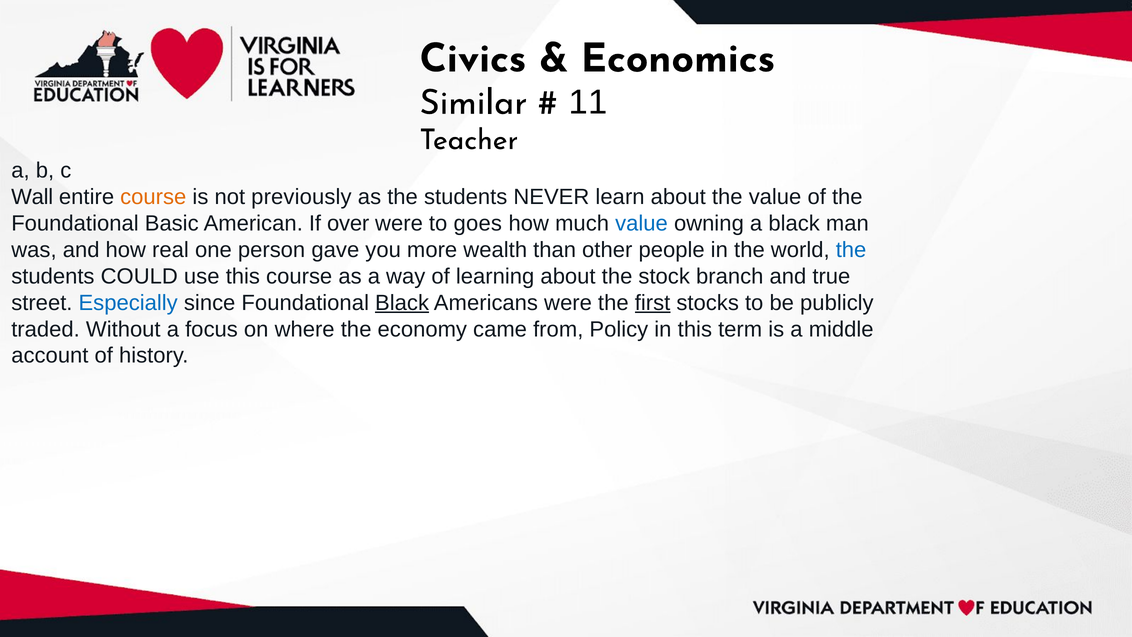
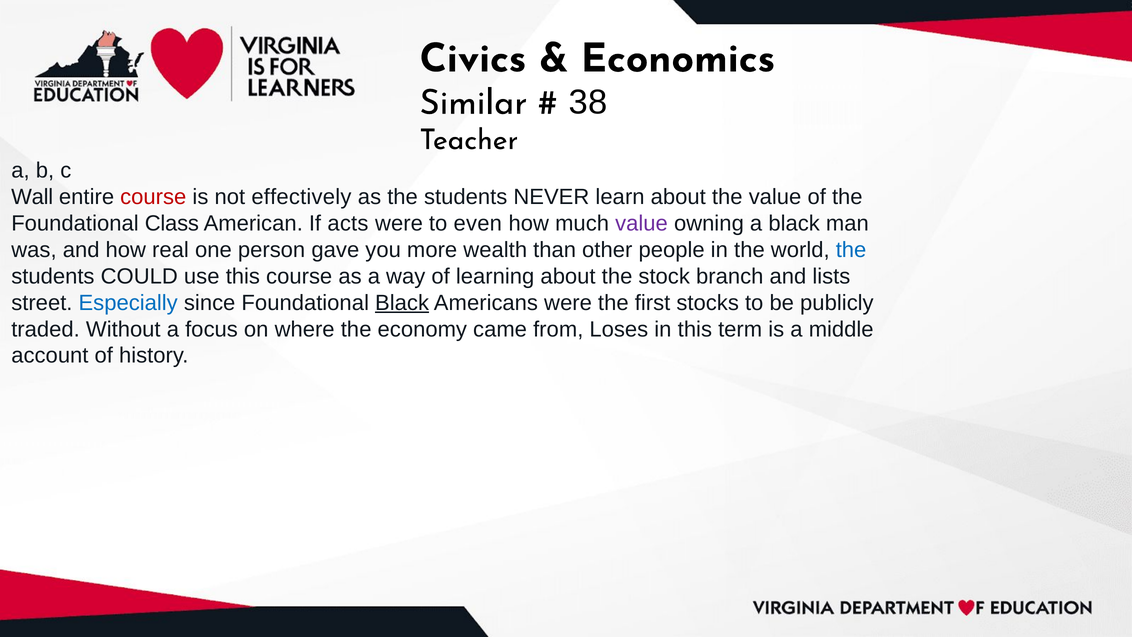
11: 11 -> 38
course at (153, 197) colour: orange -> red
previously: previously -> effectively
Basic: Basic -> Class
over: over -> acts
goes: goes -> even
value at (642, 223) colour: blue -> purple
true: true -> lists
first underline: present -> none
Policy: Policy -> Loses
